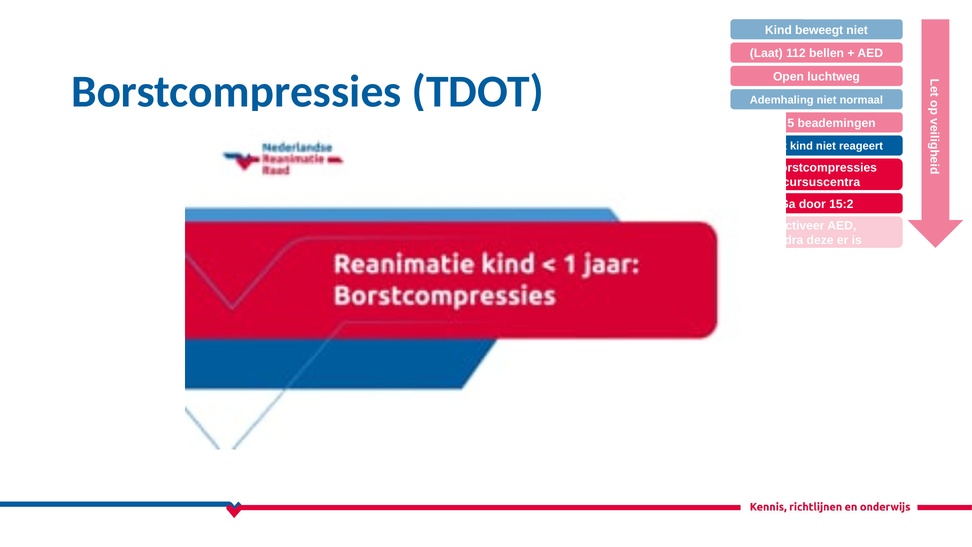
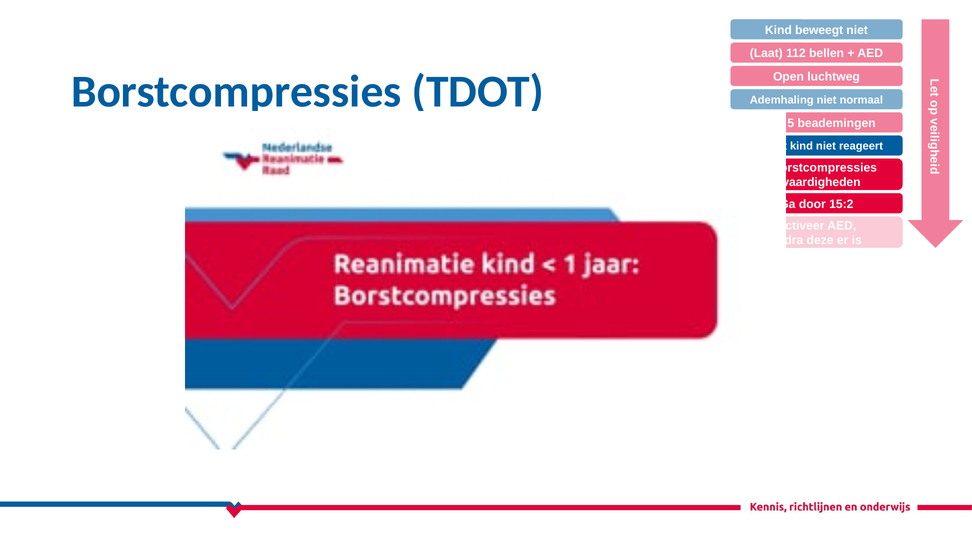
cursuscentra: cursuscentra -> vaardigheden
